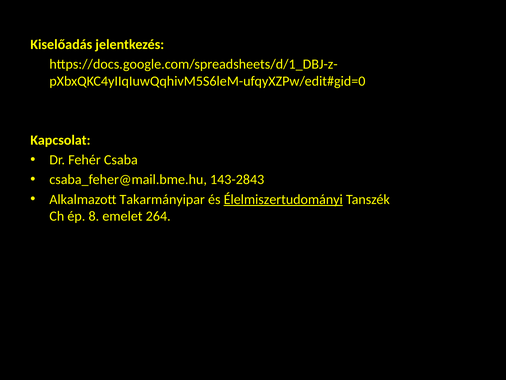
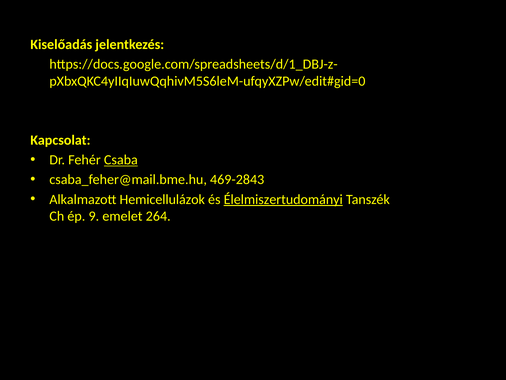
Csaba underline: none -> present
143-2843: 143-2843 -> 469-2843
Takarmányipar: Takarmányipar -> Hemicellulázok
8: 8 -> 9
